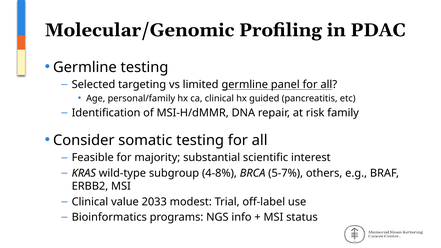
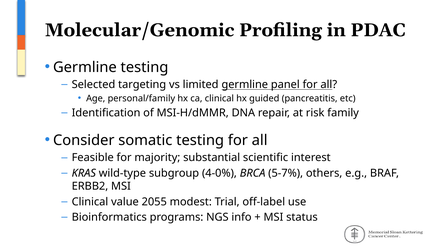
4-8%: 4-8% -> 4-0%
2033: 2033 -> 2055
